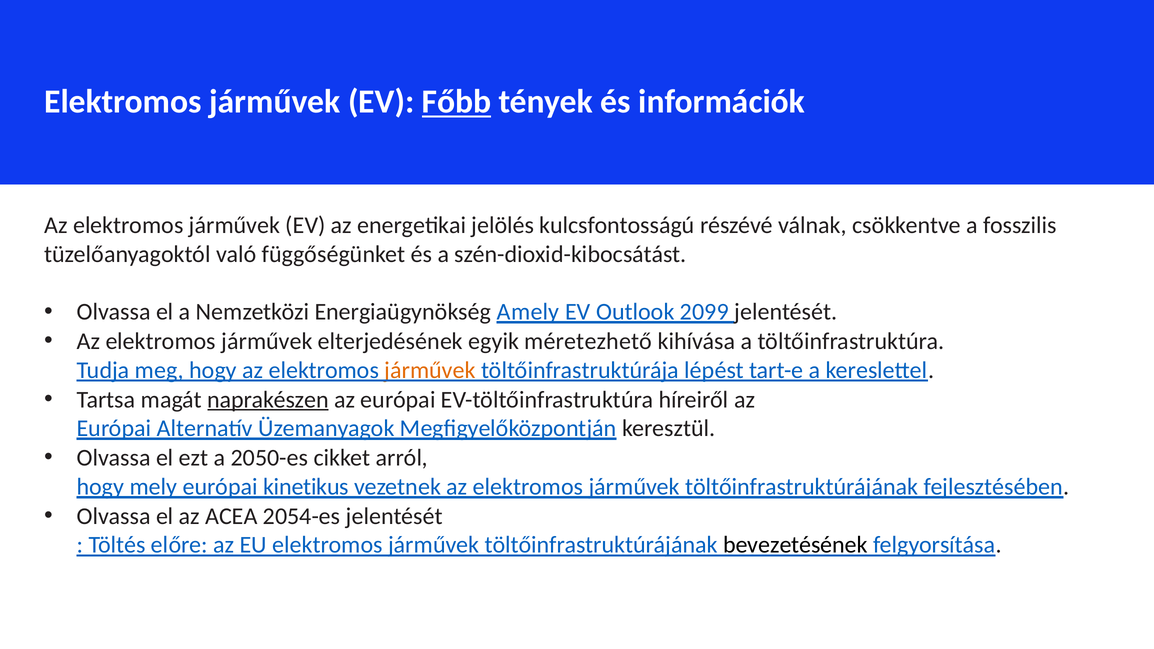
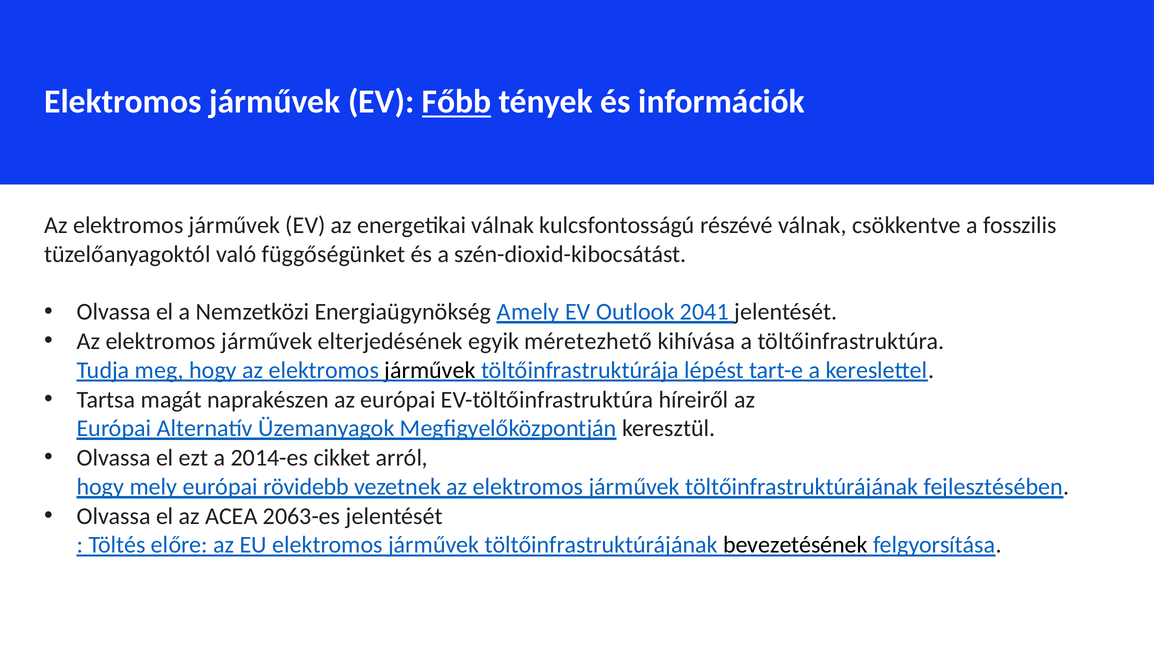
energetikai jelölés: jelölés -> válnak
2099: 2099 -> 2041
járművek at (430, 370) colour: orange -> black
naprakészen underline: present -> none
2050-es: 2050-es -> 2014-es
kinetikus: kinetikus -> rövidebb
2054-es: 2054-es -> 2063-es
